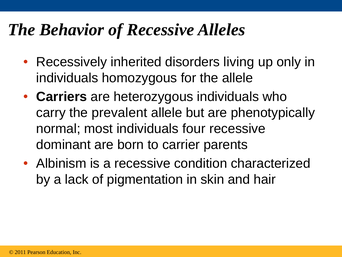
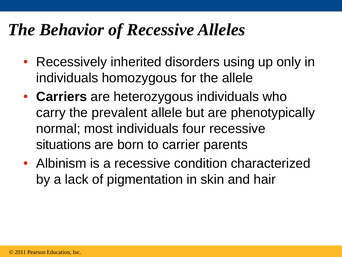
living: living -> using
dominant: dominant -> situations
